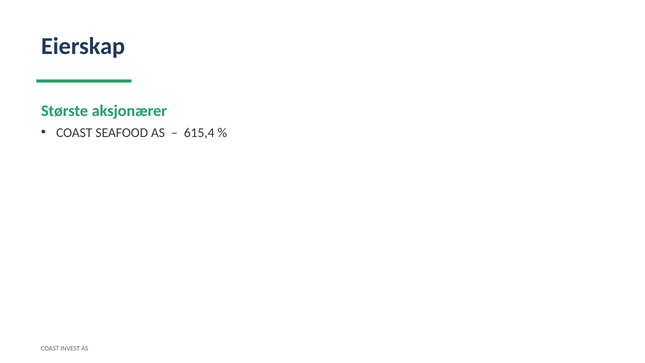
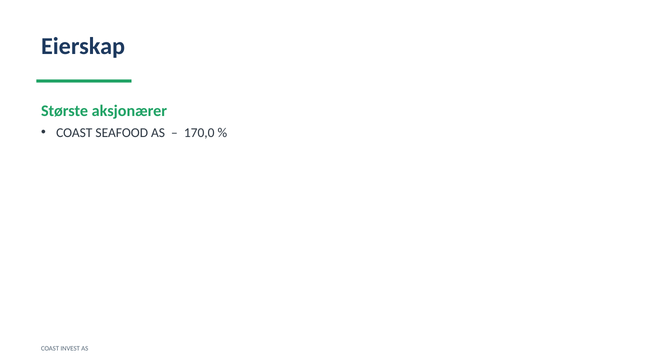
615,4: 615,4 -> 170,0
